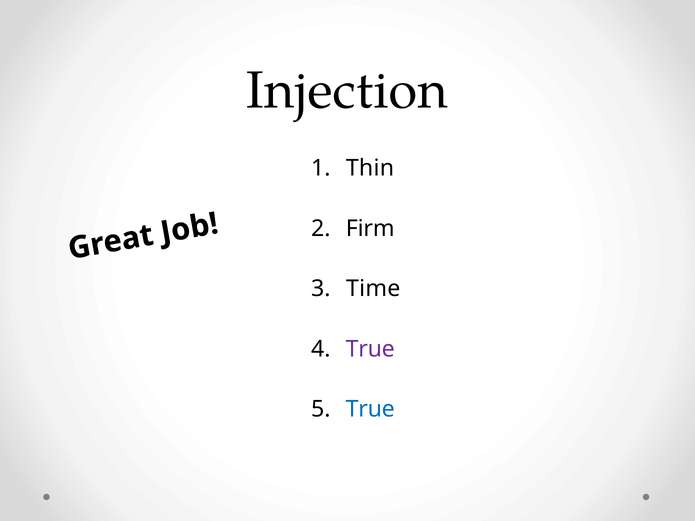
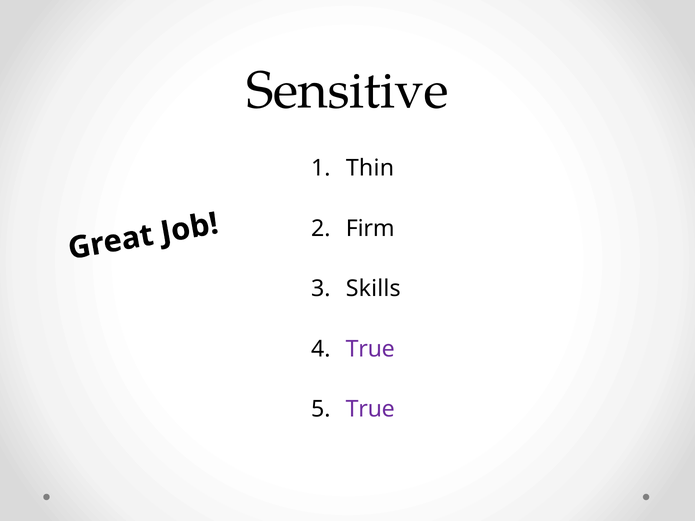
Injection: Injection -> Sensitive
Time: Time -> Skills
True at (370, 409) colour: blue -> purple
